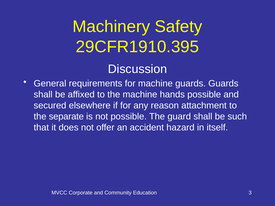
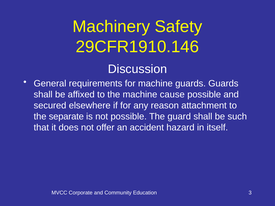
29CFR1910.395: 29CFR1910.395 -> 29CFR1910.146
hands: hands -> cause
